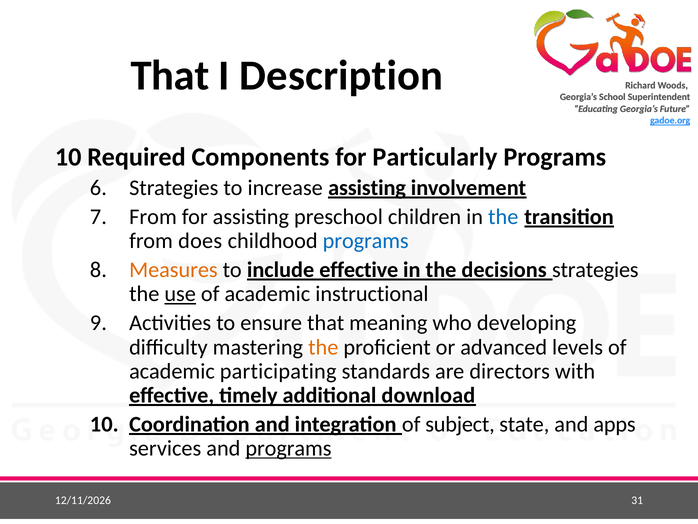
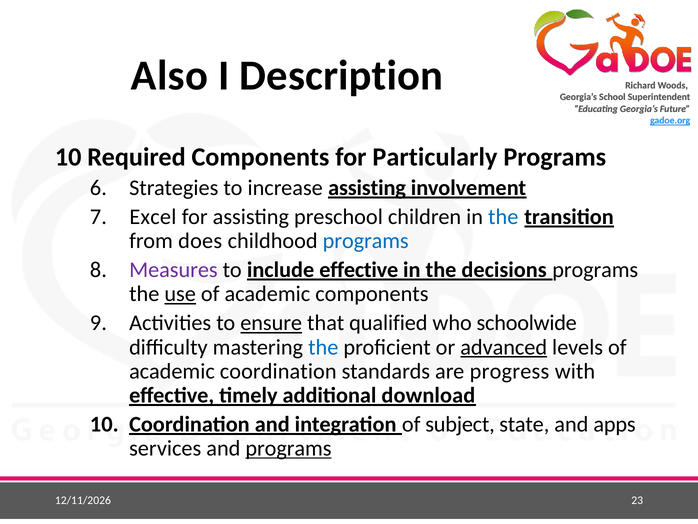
That at (170, 76): That -> Also
From at (153, 217): From -> Excel
Measures colour: orange -> purple
decisions strategies: strategies -> programs
academic instructional: instructional -> components
ensure underline: none -> present
meaning: meaning -> qualified
developing: developing -> schoolwide
the at (323, 347) colour: orange -> blue
advanced underline: none -> present
academic participating: participating -> coordination
directors: directors -> progress
31: 31 -> 23
